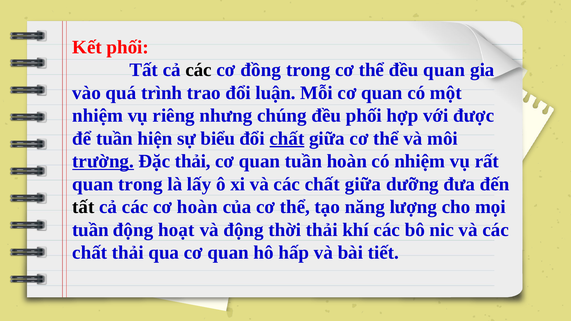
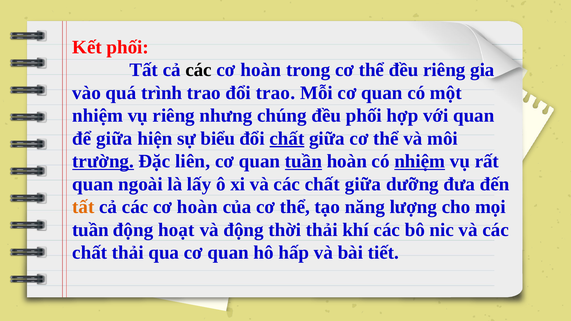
đồng at (261, 70): đồng -> hoàn
đều quan: quan -> riêng
đổi luận: luận -> trao
với được: được -> quan
để tuần: tuần -> giữa
Đặc thải: thải -> liên
tuần at (303, 161) underline: none -> present
nhiệm at (420, 161) underline: none -> present
quan trong: trong -> ngoài
tất at (83, 207) colour: black -> orange
